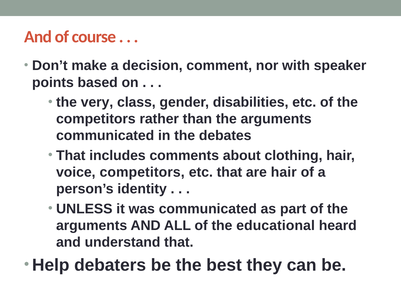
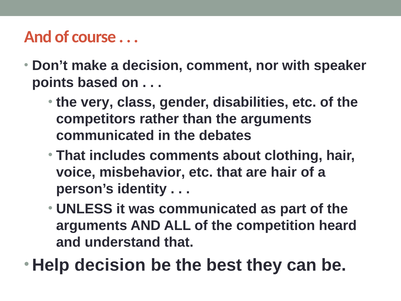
voice competitors: competitors -> misbehavior
educational: educational -> competition
Help debaters: debaters -> decision
